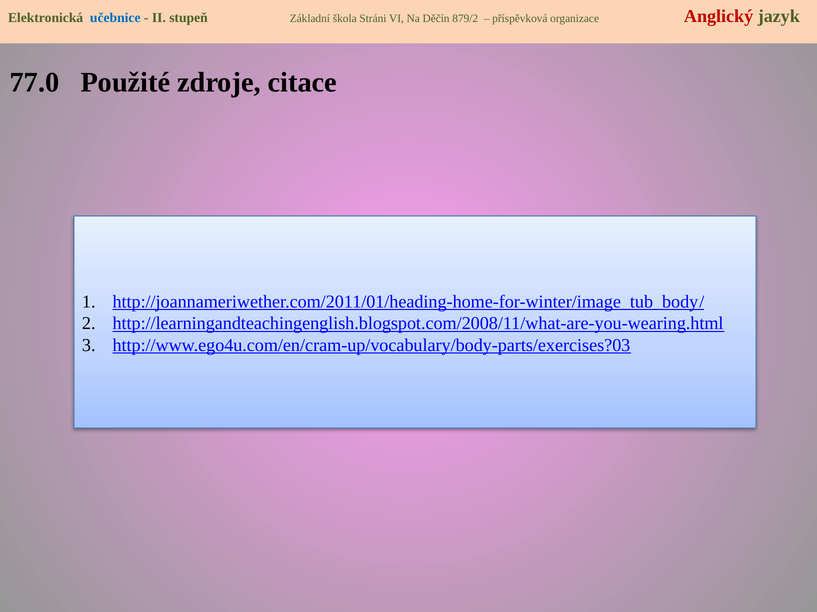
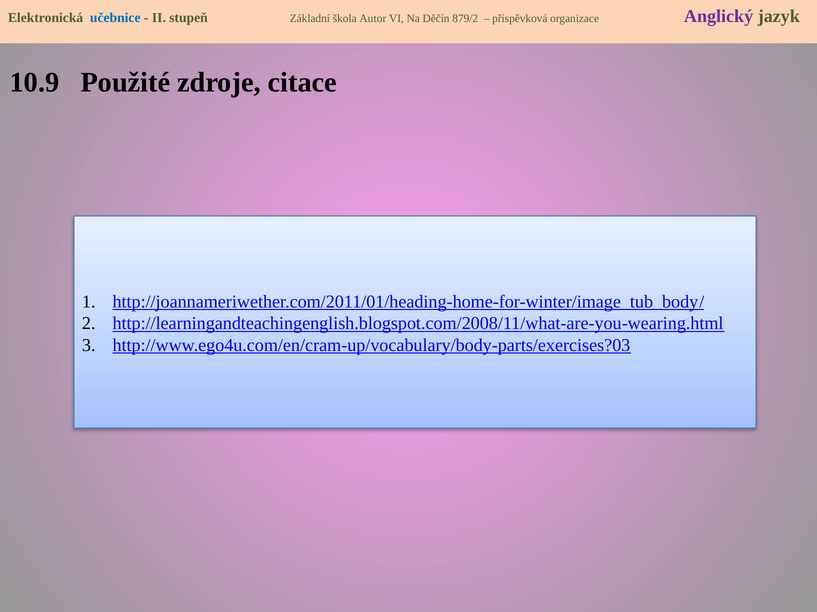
Stráni: Stráni -> Autor
Anglický colour: red -> purple
77.0: 77.0 -> 10.9
